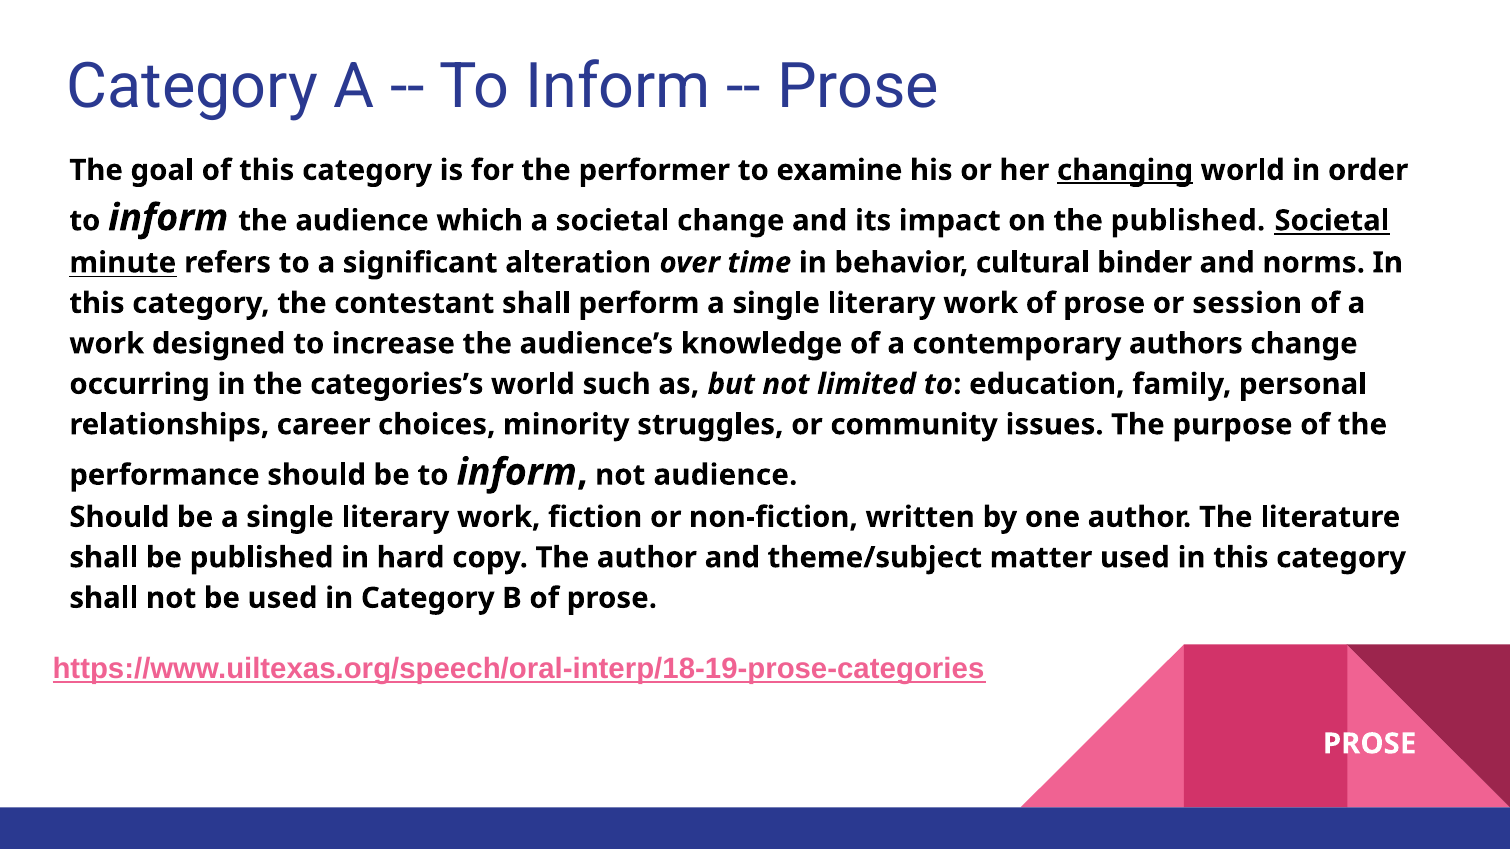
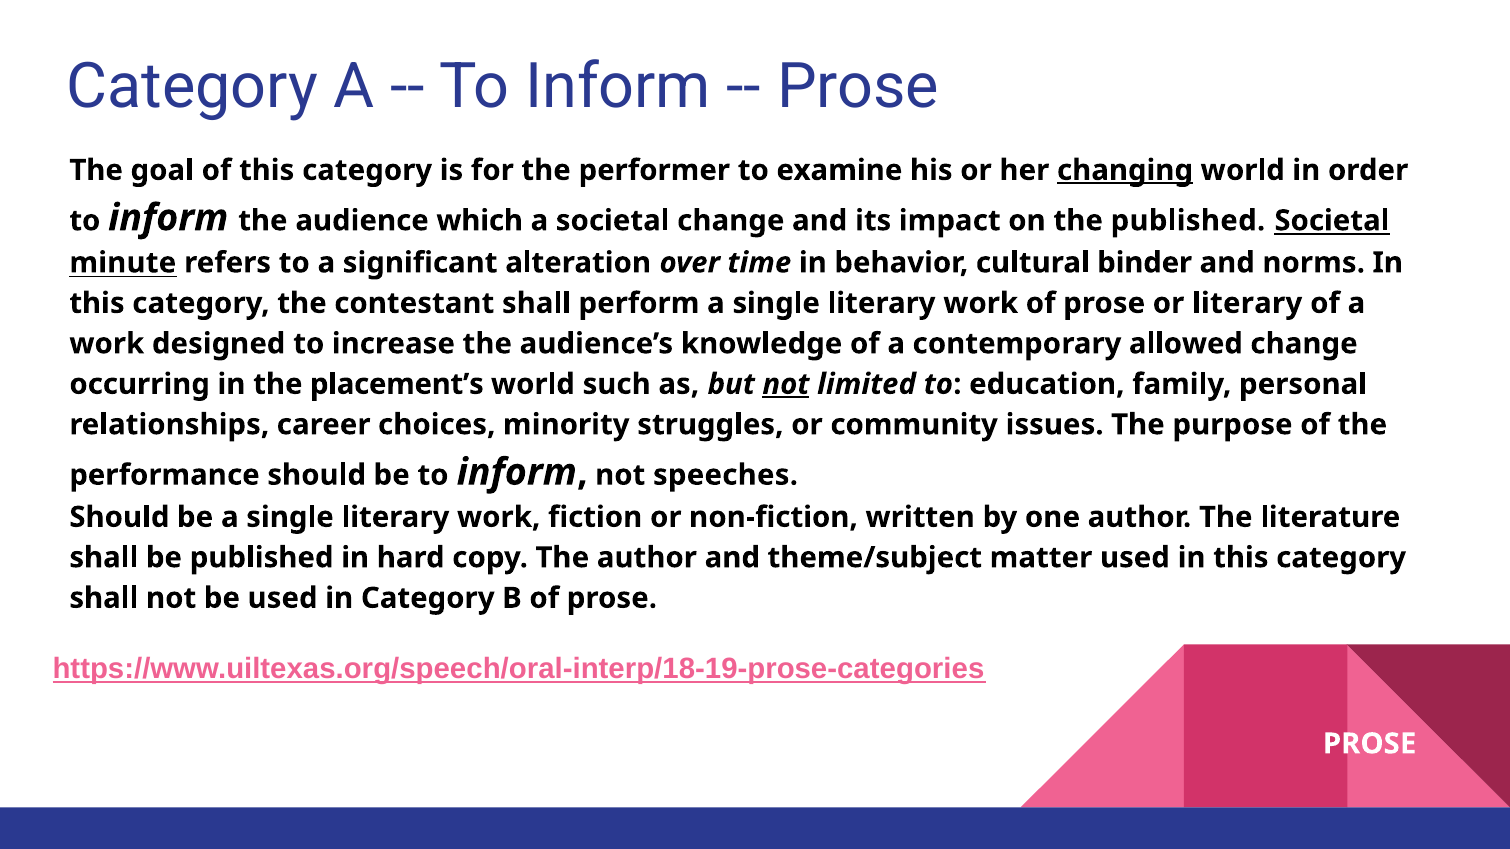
or session: session -> literary
authors: authors -> allowed
categories’s: categories’s -> placement’s
not at (786, 384) underline: none -> present
not audience: audience -> speeches
